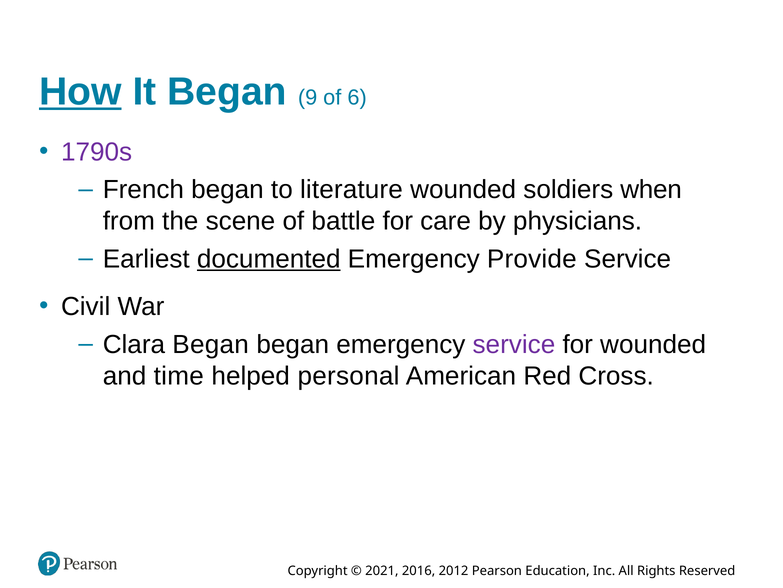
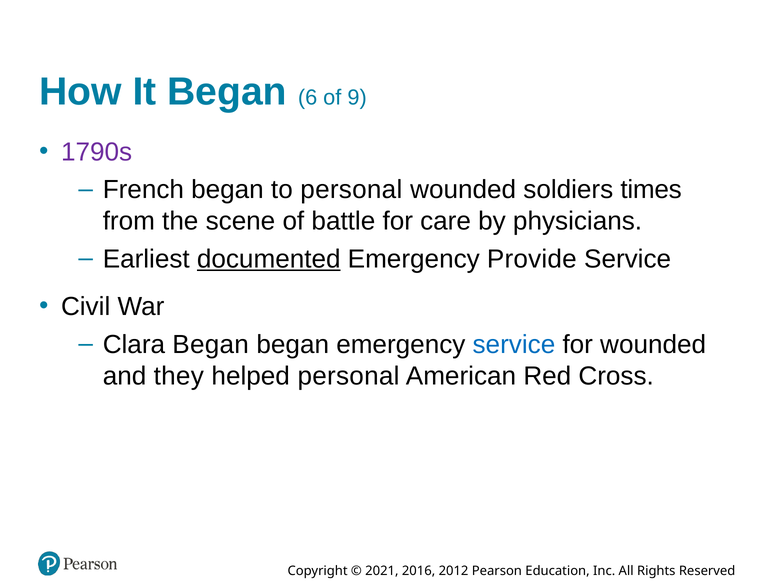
How underline: present -> none
9: 9 -> 6
6: 6 -> 9
to literature: literature -> personal
when: when -> times
service at (514, 344) colour: purple -> blue
time: time -> they
